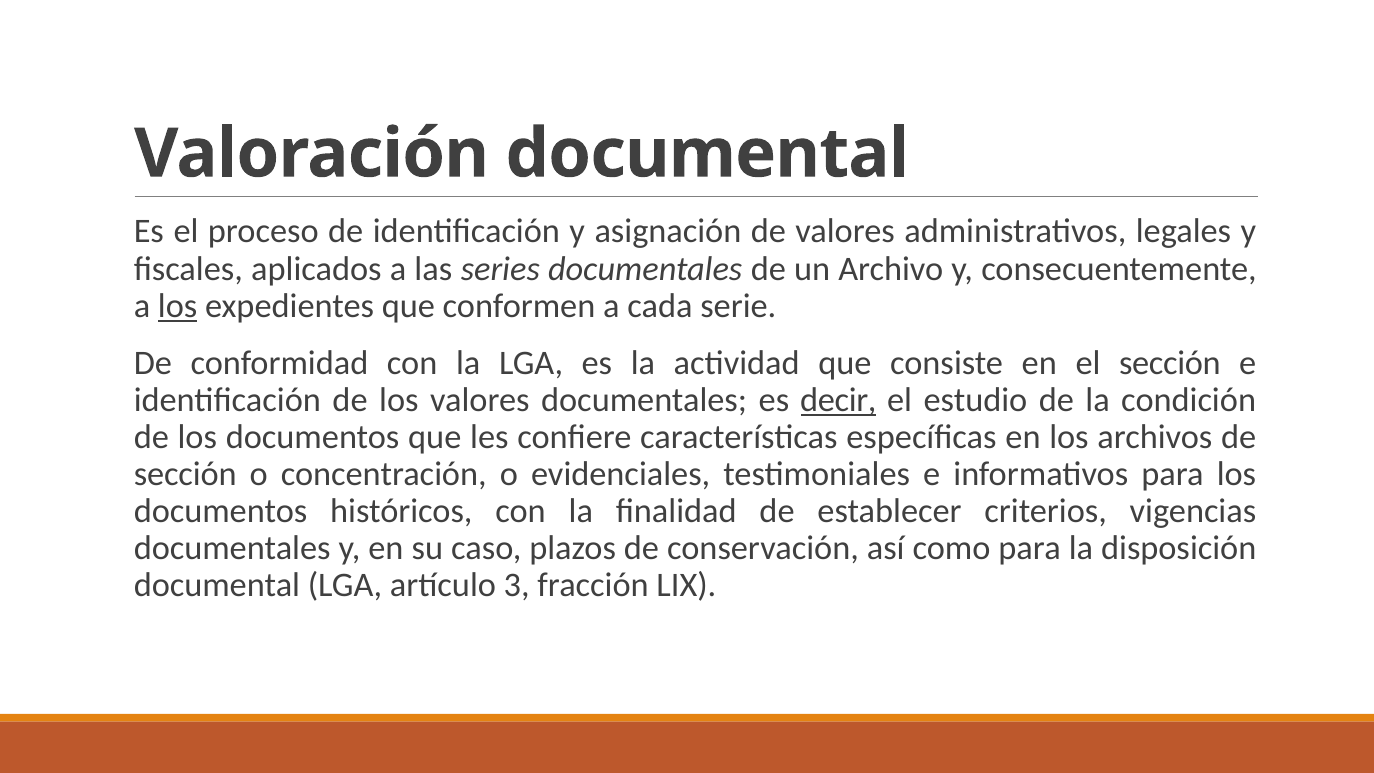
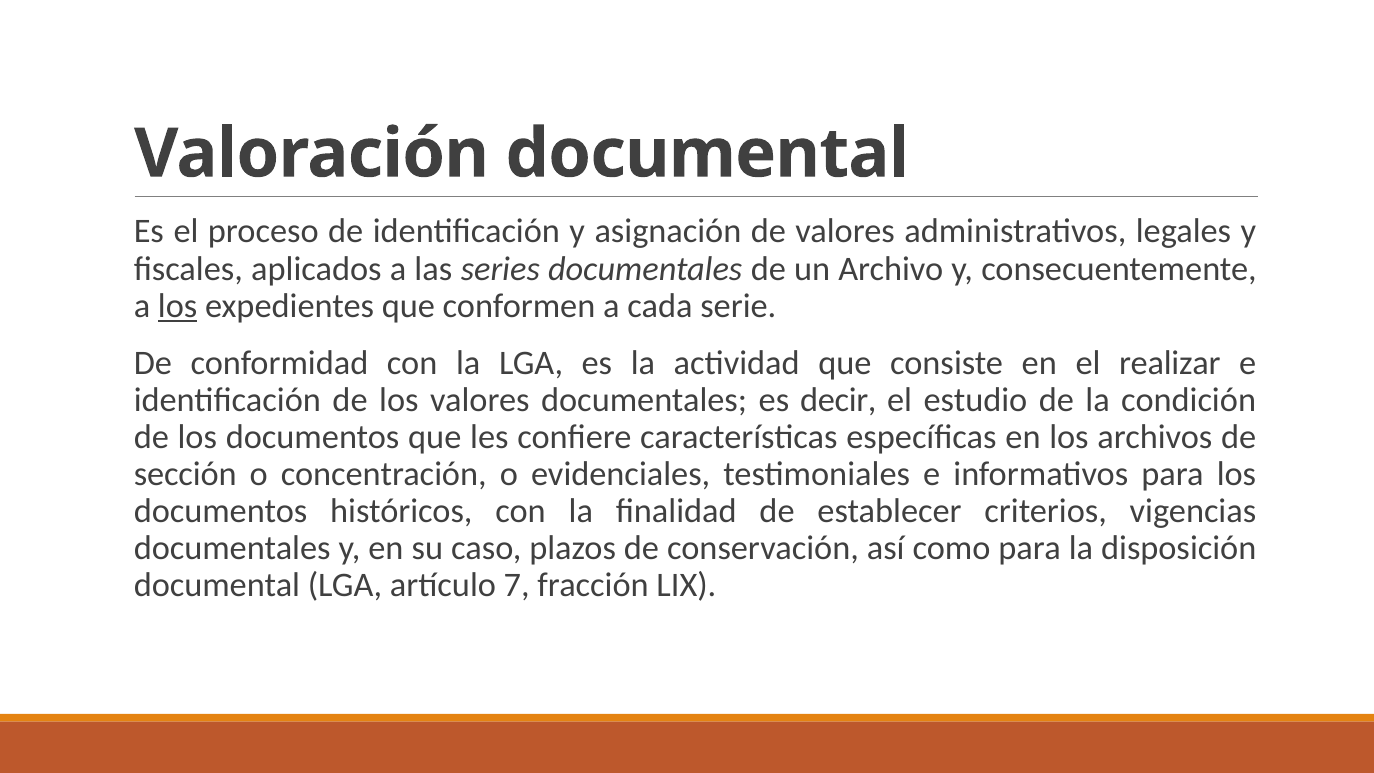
el sección: sección -> realizar
decir underline: present -> none
3: 3 -> 7
